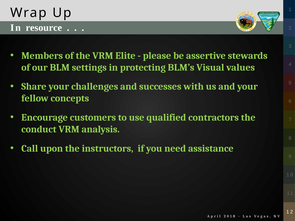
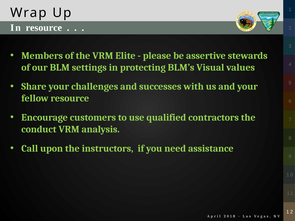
fellow concepts: concepts -> resource
